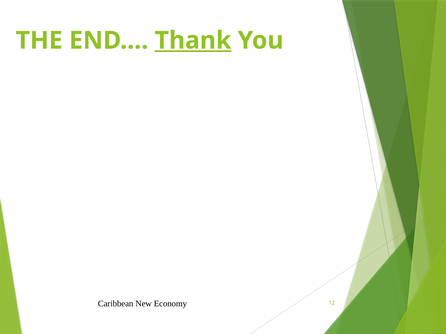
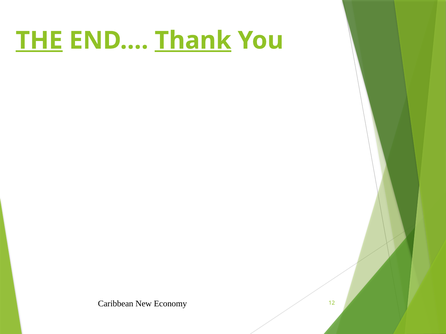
THE underline: none -> present
